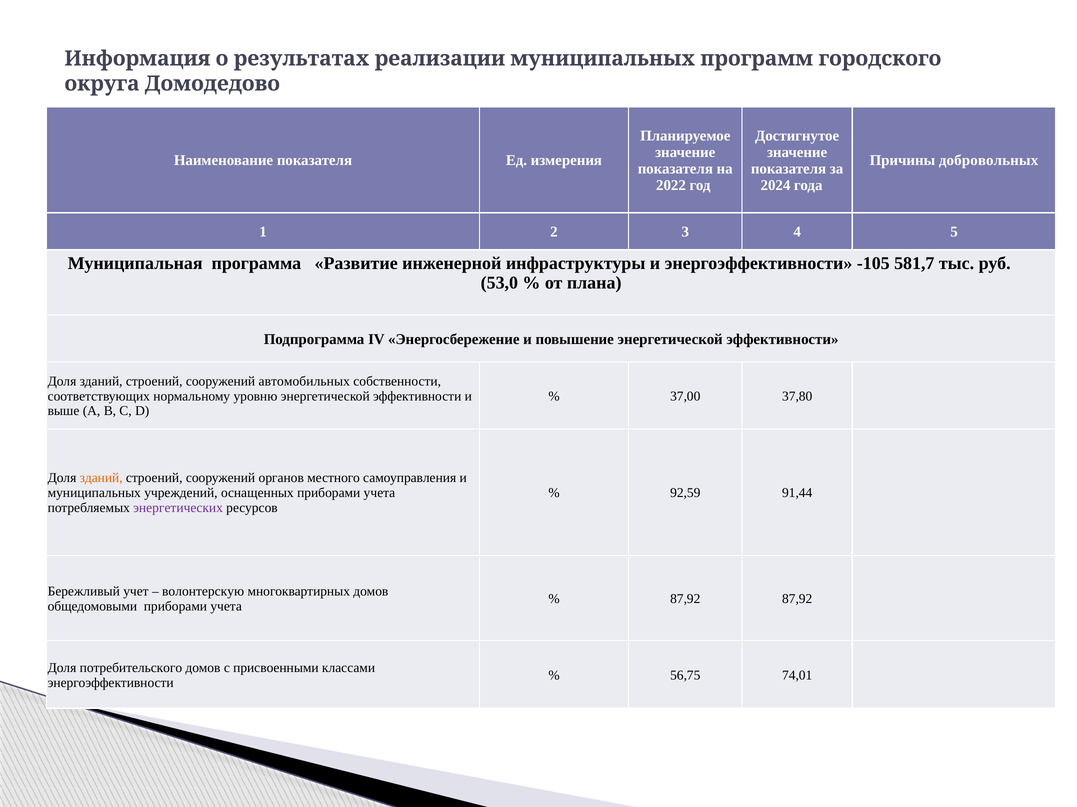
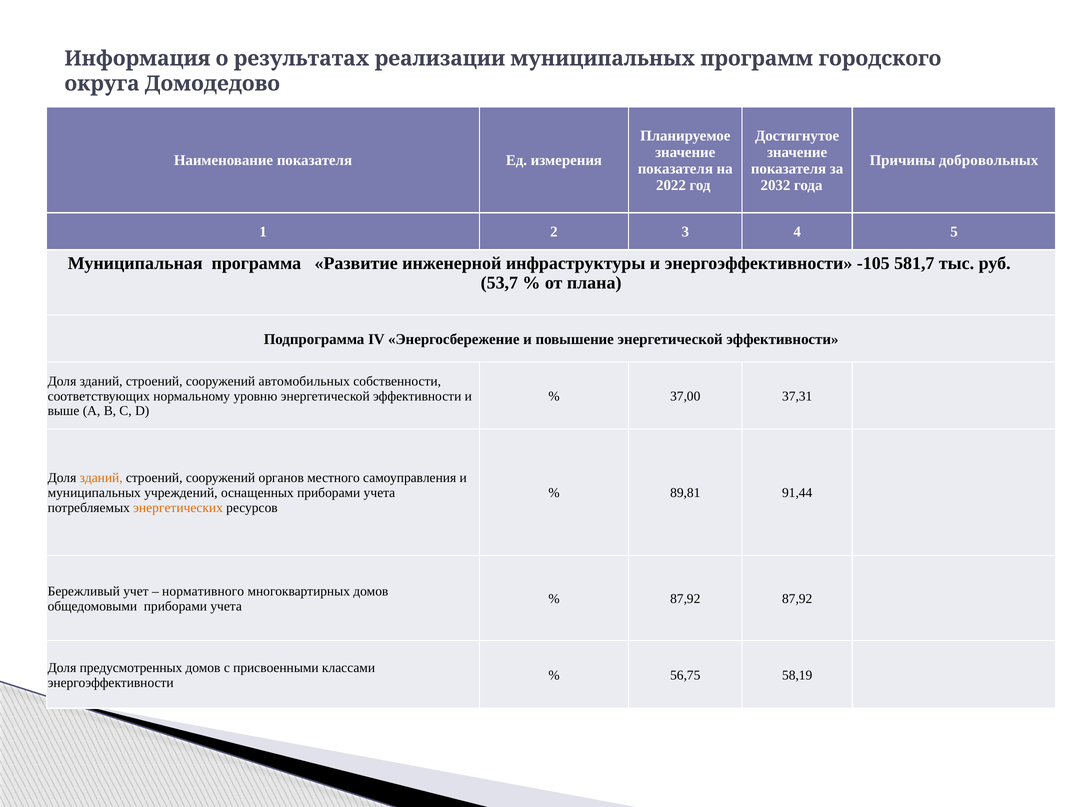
2024: 2024 -> 2032
53,0: 53,0 -> 53,7
37,80: 37,80 -> 37,31
92,59: 92,59 -> 89,81
энергетических colour: purple -> orange
волонтерскую: волонтерскую -> нормативного
потребительского: потребительского -> предусмотренных
74,01: 74,01 -> 58,19
